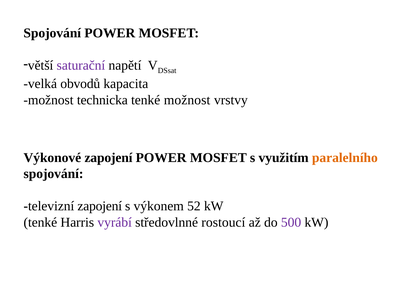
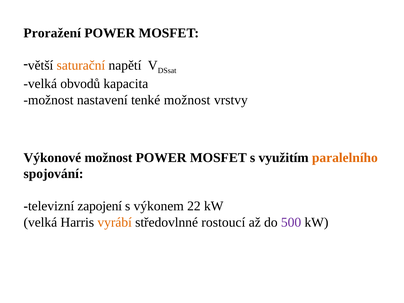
Spojování at (52, 33): Spojování -> Proražení
saturační colour: purple -> orange
technicka: technicka -> nastavení
Výkonové zapojení: zapojení -> možnost
52: 52 -> 22
tenké at (40, 222): tenké -> velká
vyrábí colour: purple -> orange
